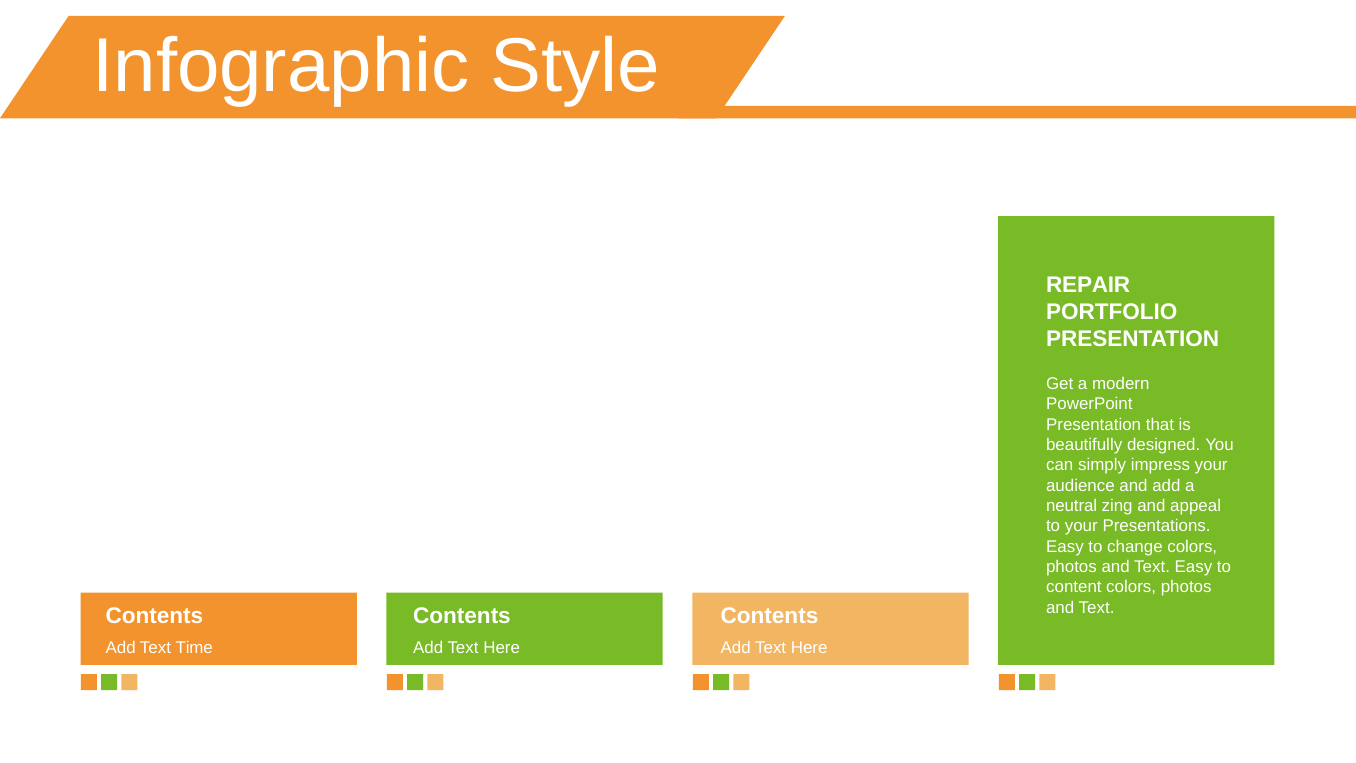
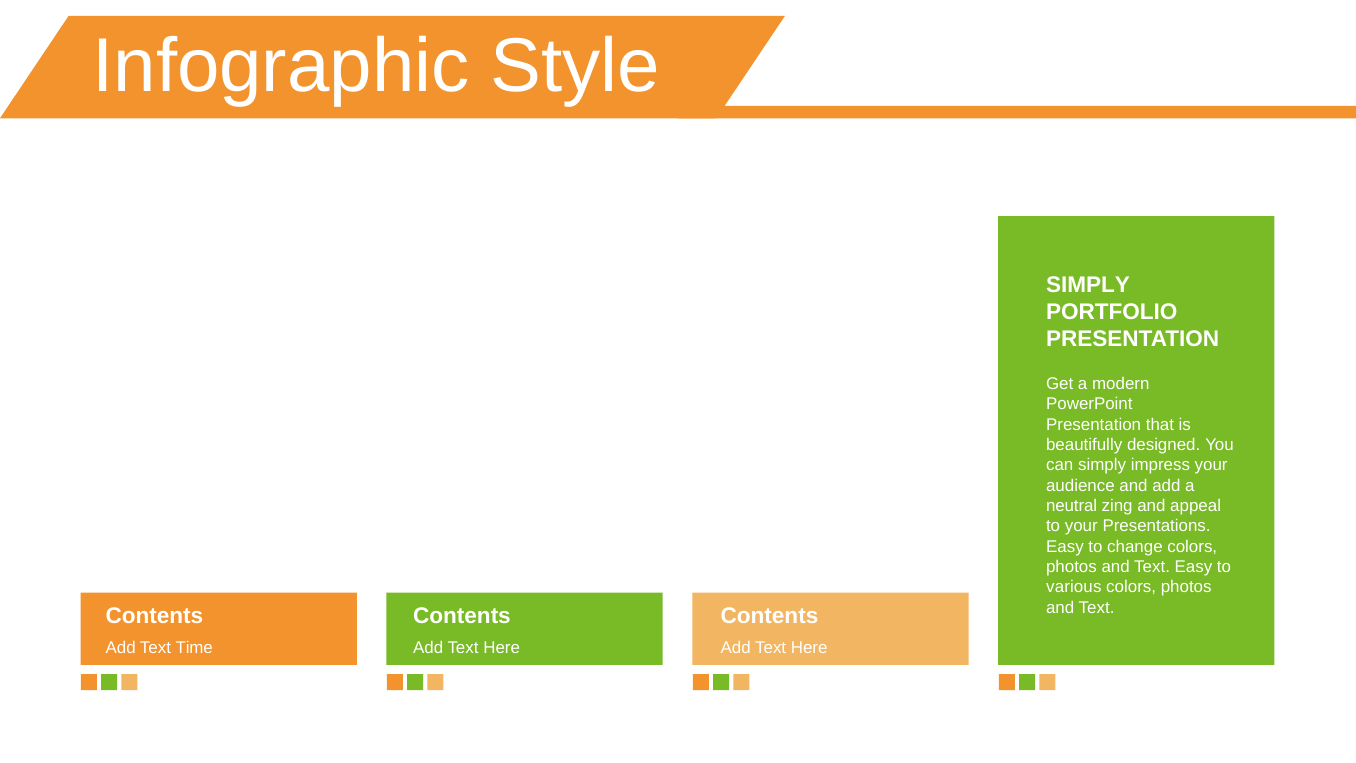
REPAIR at (1088, 285): REPAIR -> SIMPLY
content: content -> various
